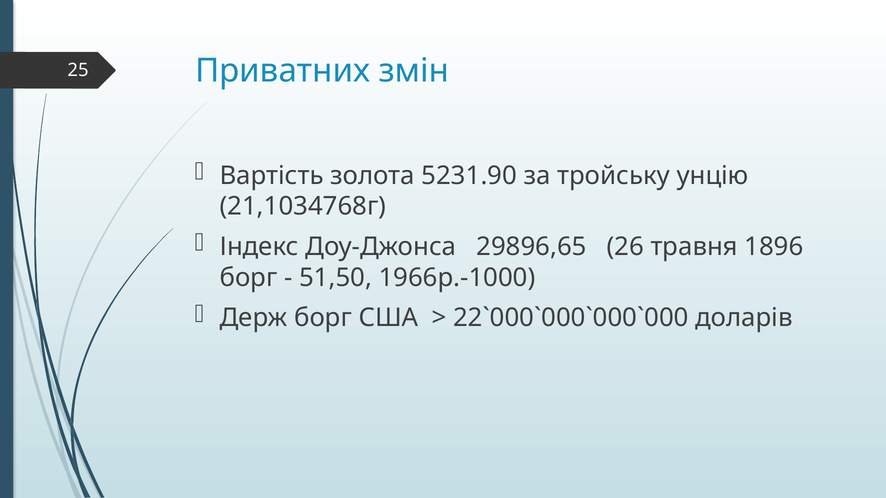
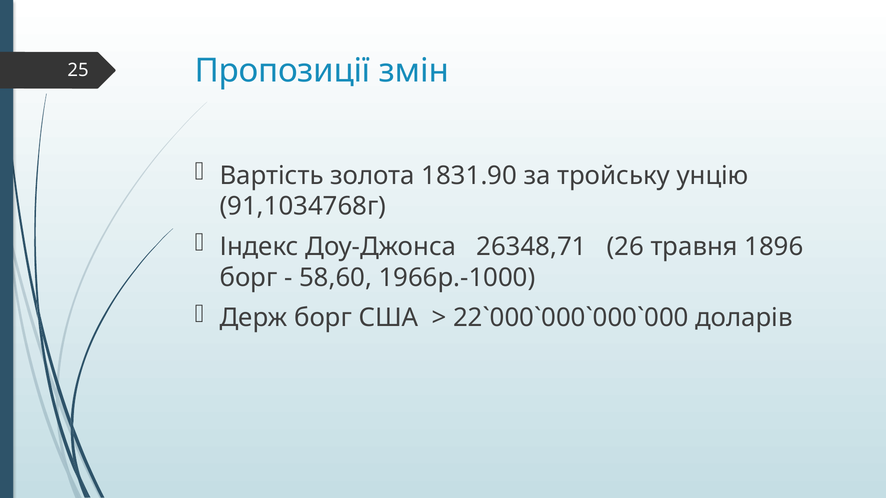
Приватних: Приватних -> Пропозиції
5231.90: 5231.90 -> 1831.90
21,1034768г: 21,1034768г -> 91,1034768г
29896,65: 29896,65 -> 26348,71
51,50: 51,50 -> 58,60
